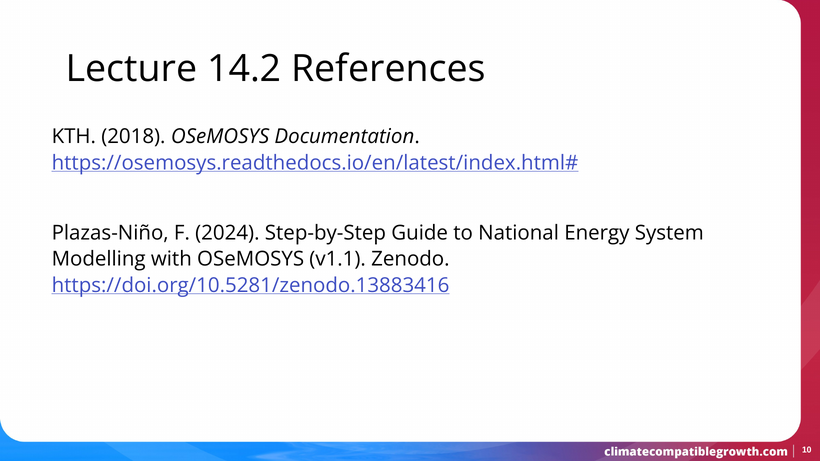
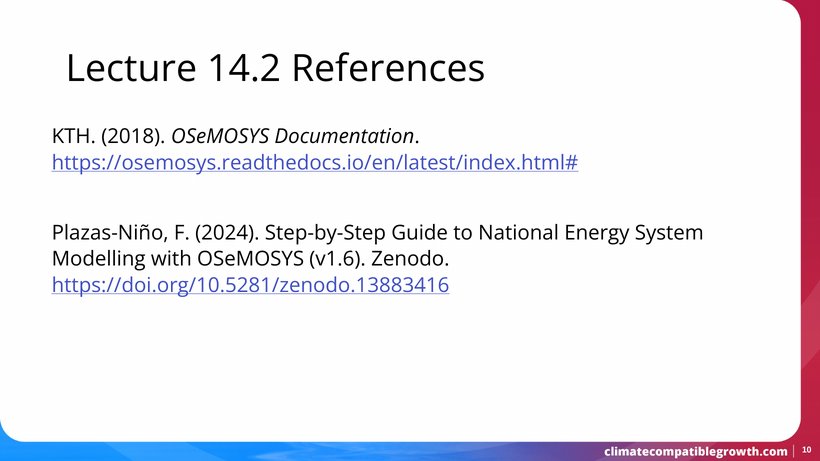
v1.1: v1.1 -> v1.6
